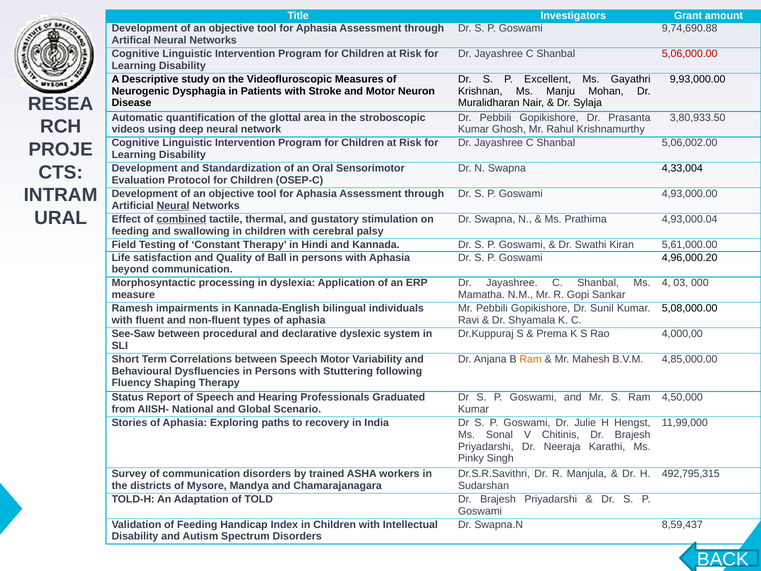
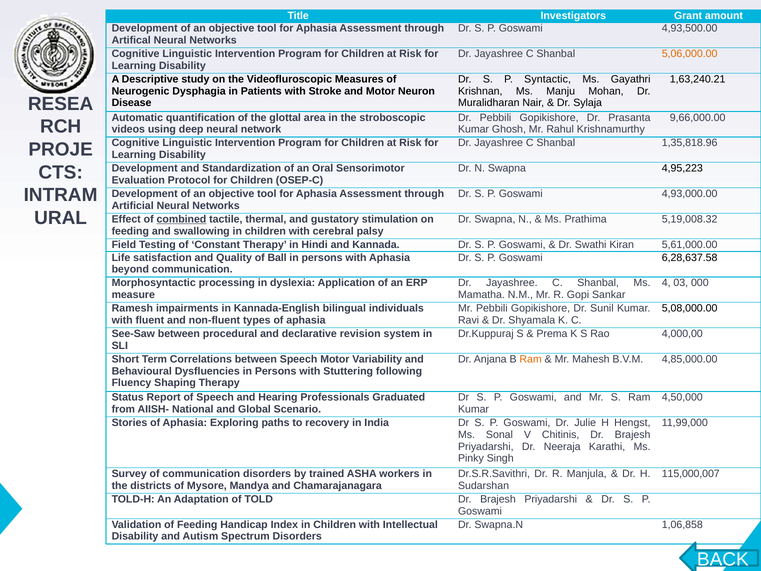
9,74,690.88: 9,74,690.88 -> 4,93,500.00
5,06,000.00 colour: red -> orange
Excellent: Excellent -> Syntactic
9,93,000.00: 9,93,000.00 -> 1,63,240.21
3,80,933.50: 3,80,933.50 -> 9,66,000.00
5,06,002.00: 5,06,002.00 -> 1,35,818.96
4,33,004: 4,33,004 -> 4,95,223
Neural at (173, 206) underline: present -> none
4,93,000.04: 4,93,000.04 -> 5,19,008.32
4,96,000.20: 4,96,000.20 -> 6,28,637.58
dyslexic: dyslexic -> revision
492,795,315: 492,795,315 -> 115,000,007
8,59,437: 8,59,437 -> 1,06,858
